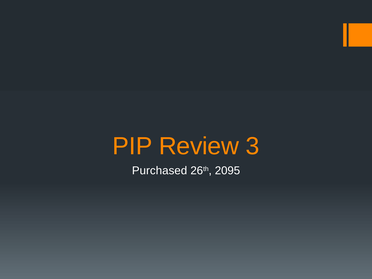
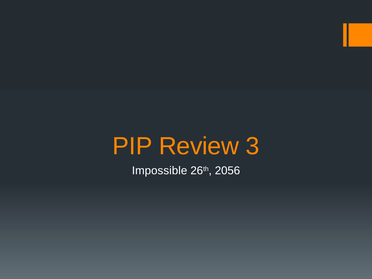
Purchased: Purchased -> Impossible
2095: 2095 -> 2056
